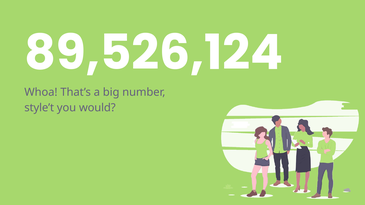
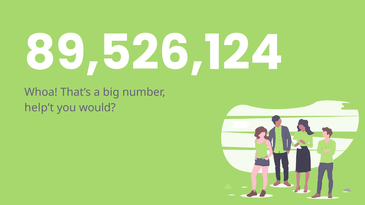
style’t: style’t -> help’t
